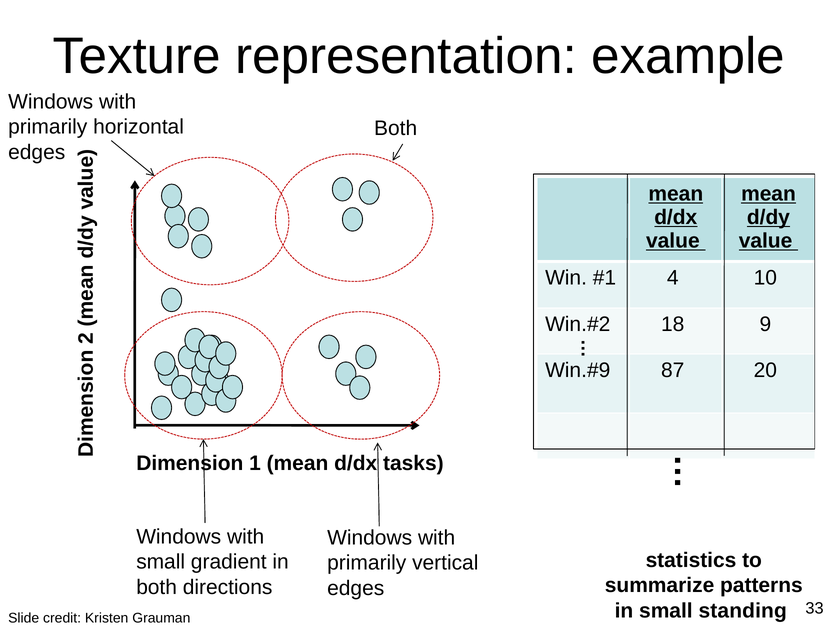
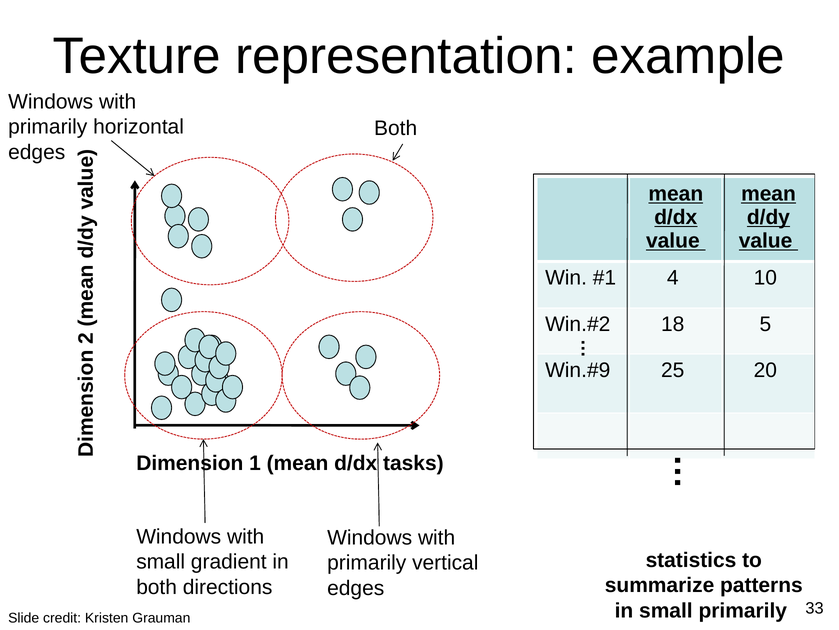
9: 9 -> 5
87: 87 -> 25
small standing: standing -> primarily
